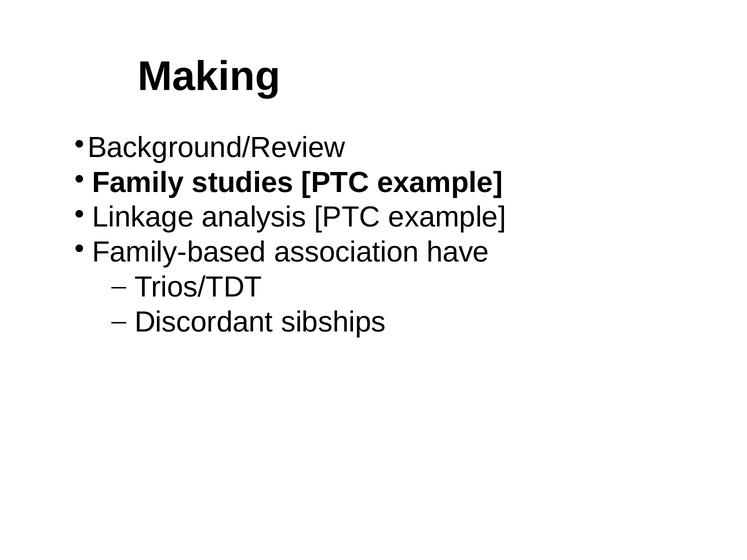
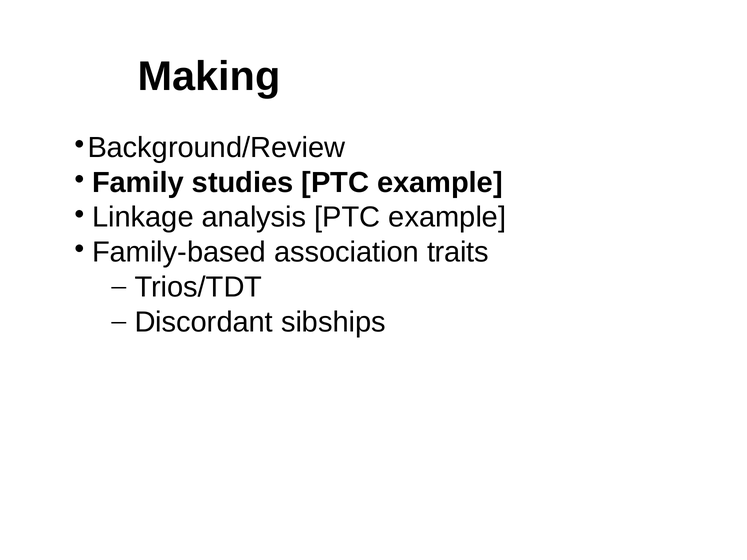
have: have -> traits
